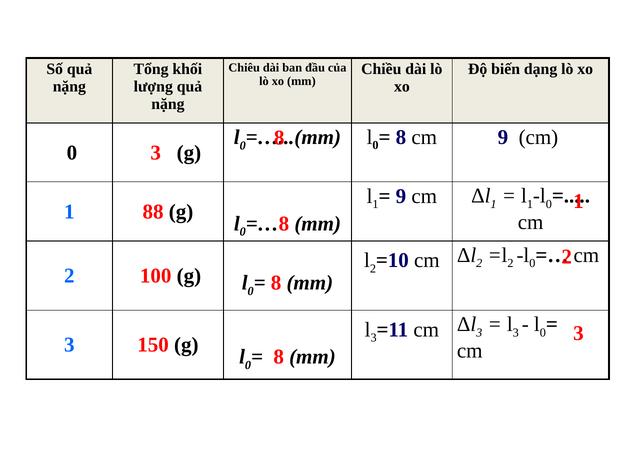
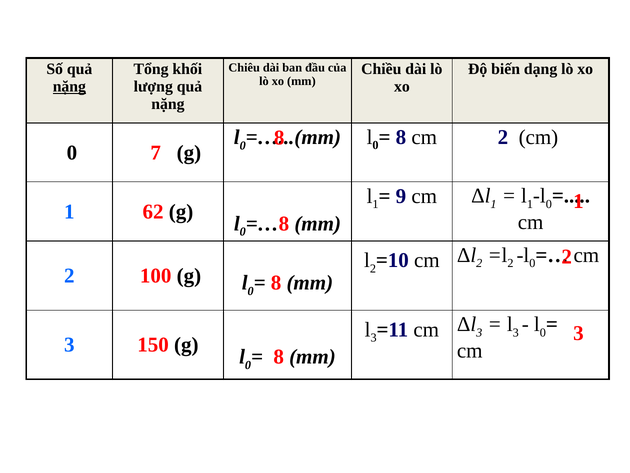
nặng at (69, 87) underline: none -> present
8 cm 9: 9 -> 2
0 3: 3 -> 7
88: 88 -> 62
